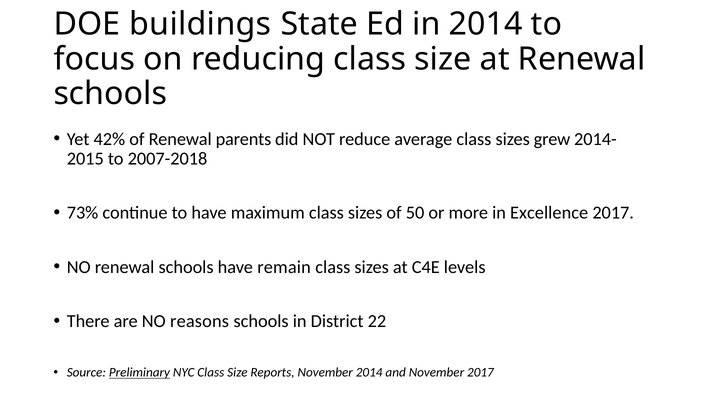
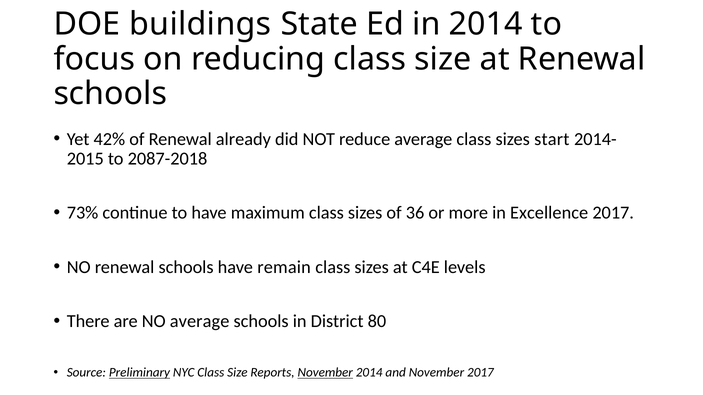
parents: parents -> already
grew: grew -> start
2007-2018: 2007-2018 -> 2087-2018
50: 50 -> 36
NO reasons: reasons -> average
22: 22 -> 80
November at (325, 373) underline: none -> present
